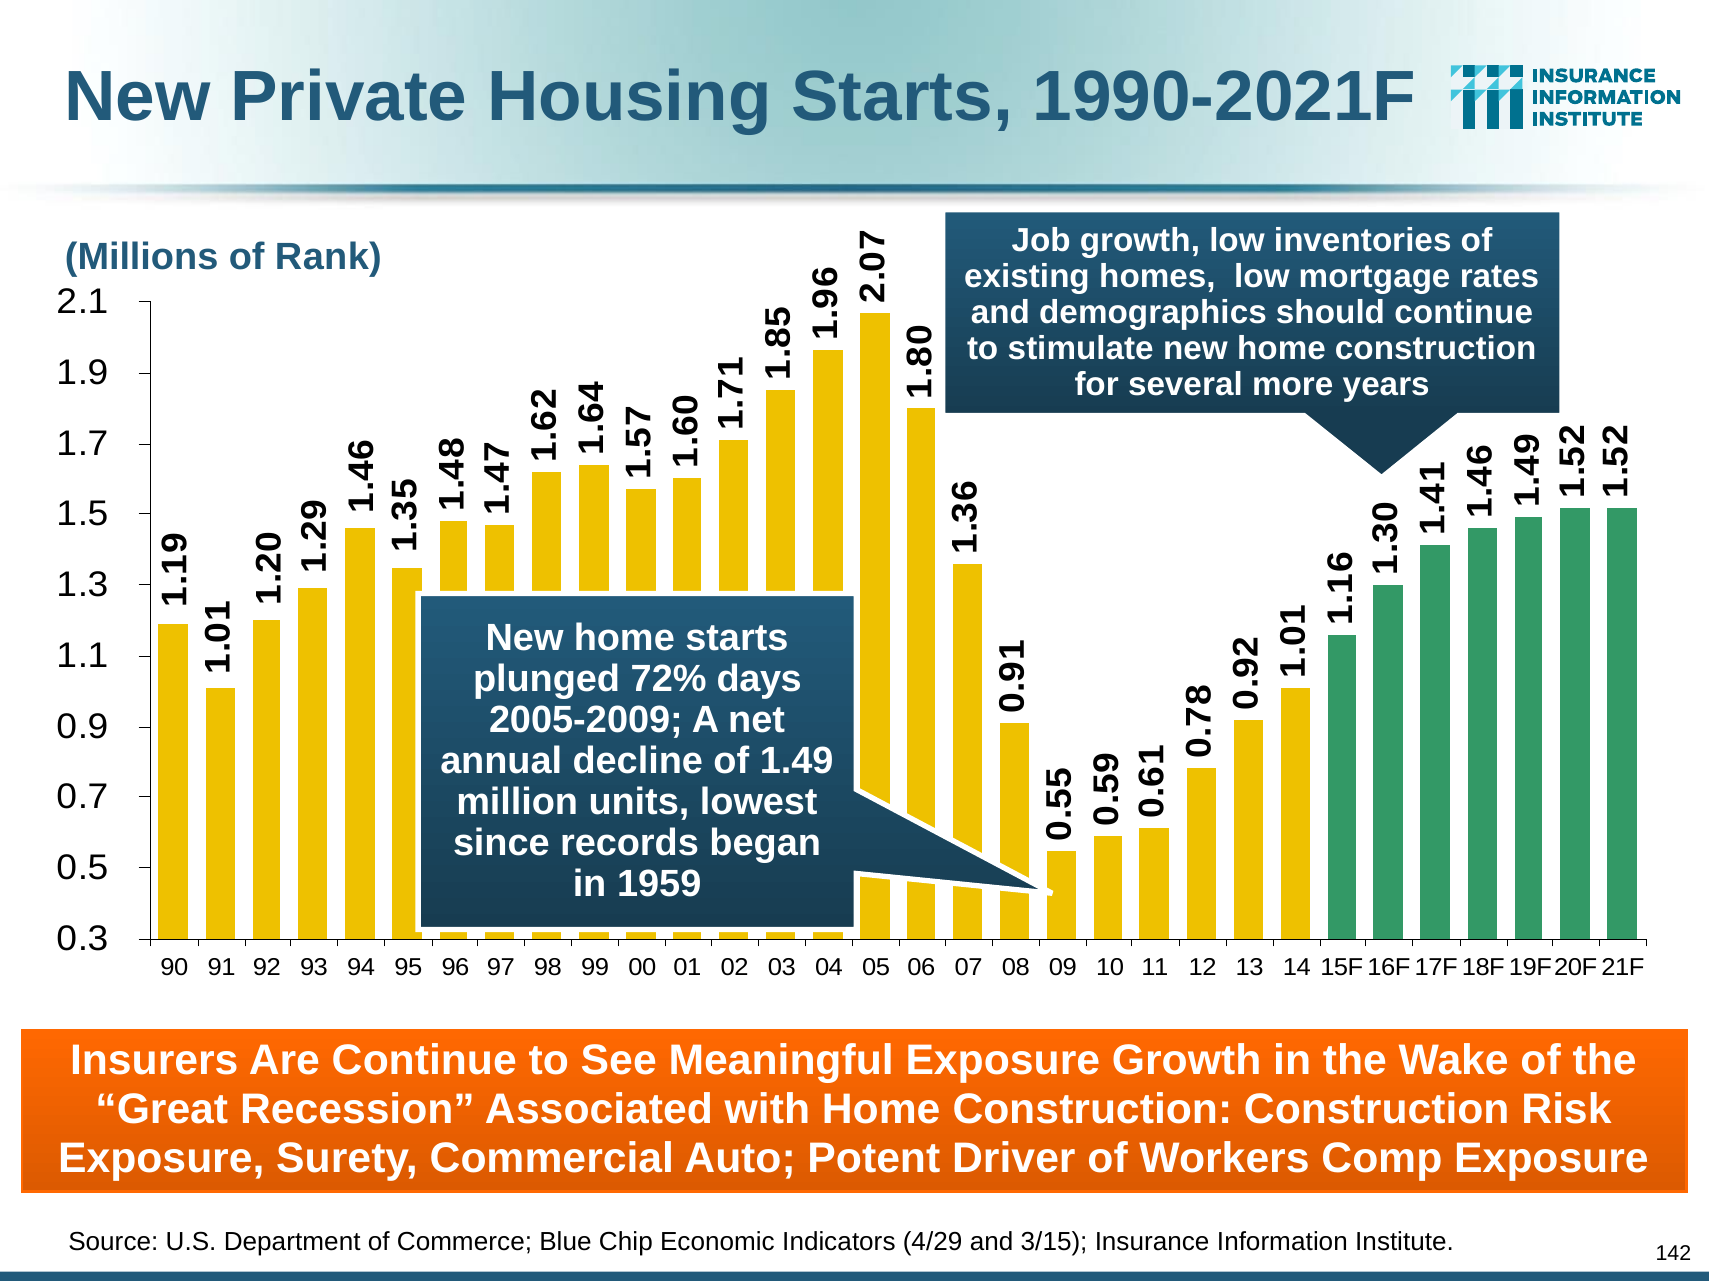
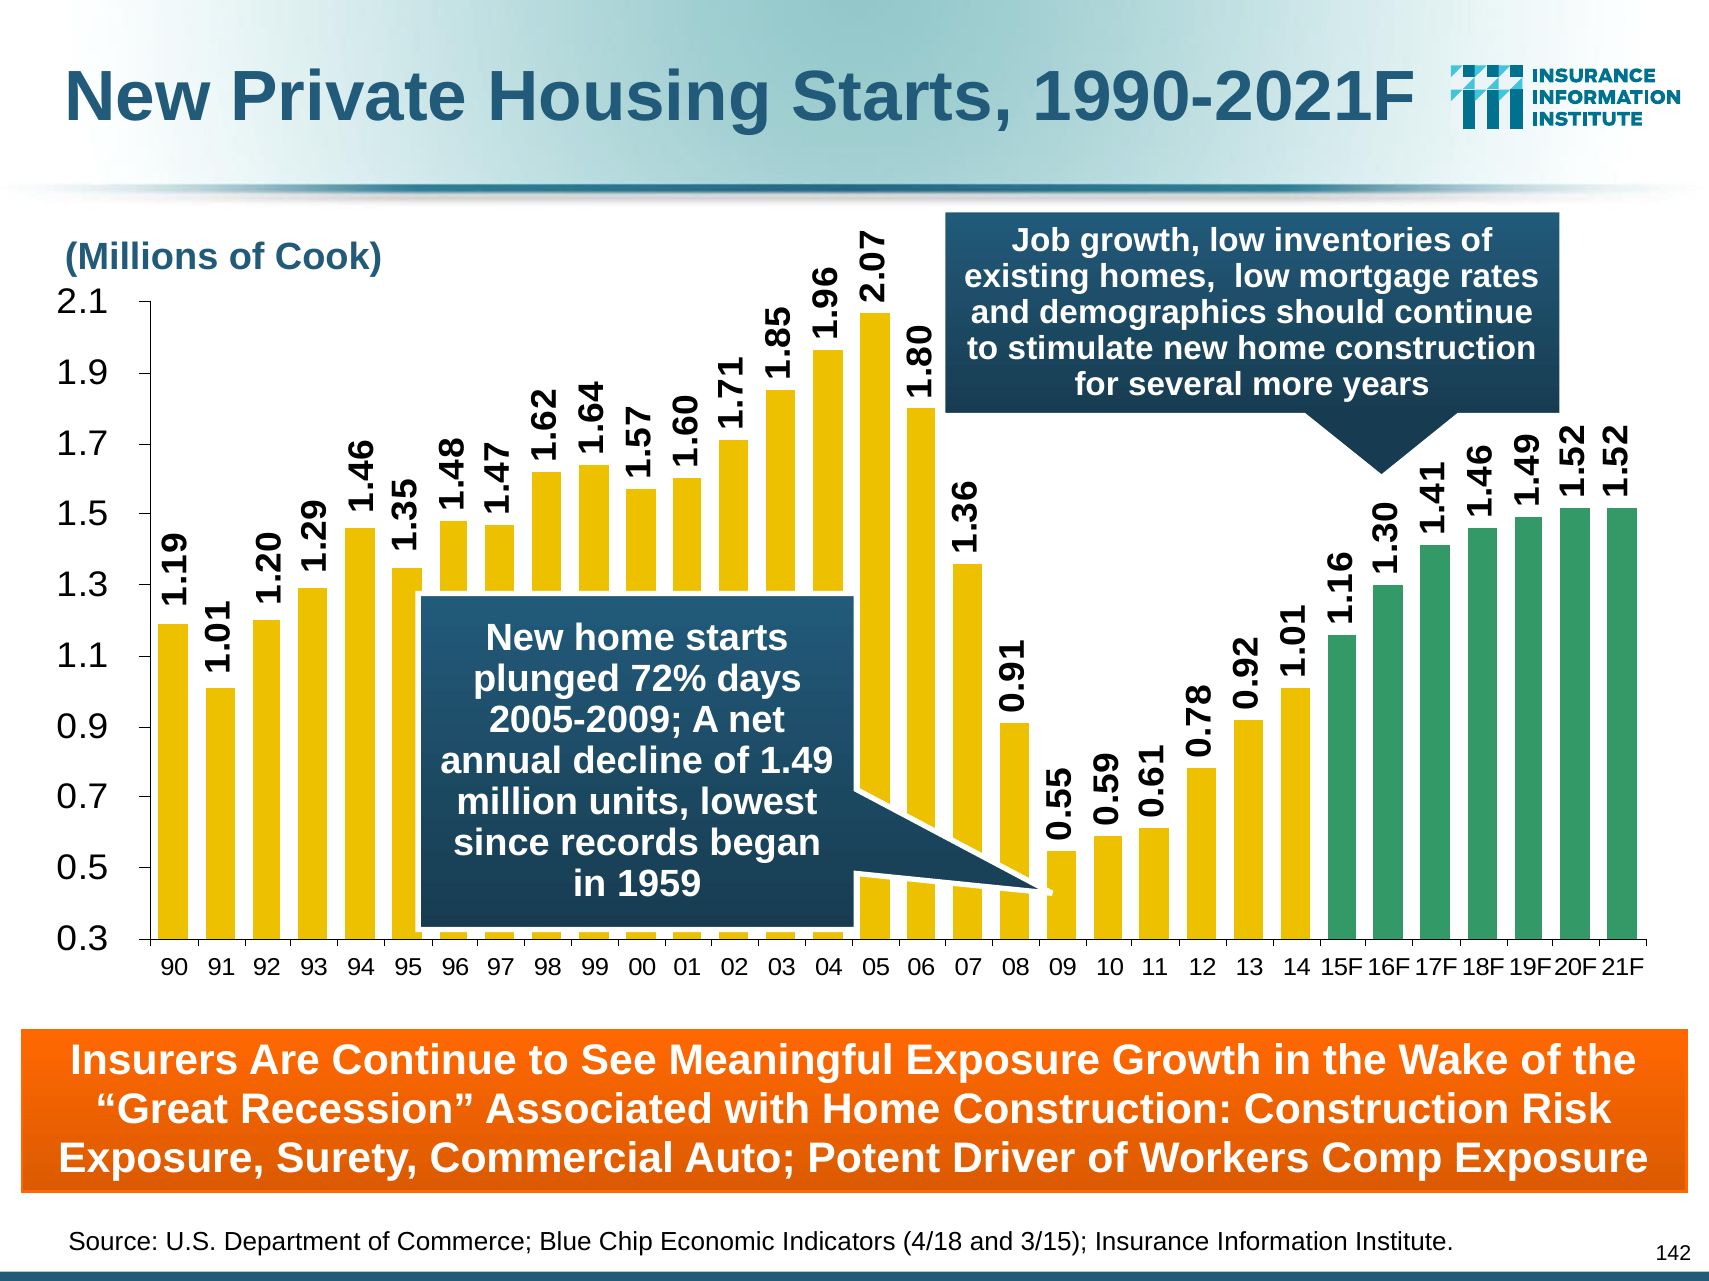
Rank: Rank -> Cook
4/29: 4/29 -> 4/18
